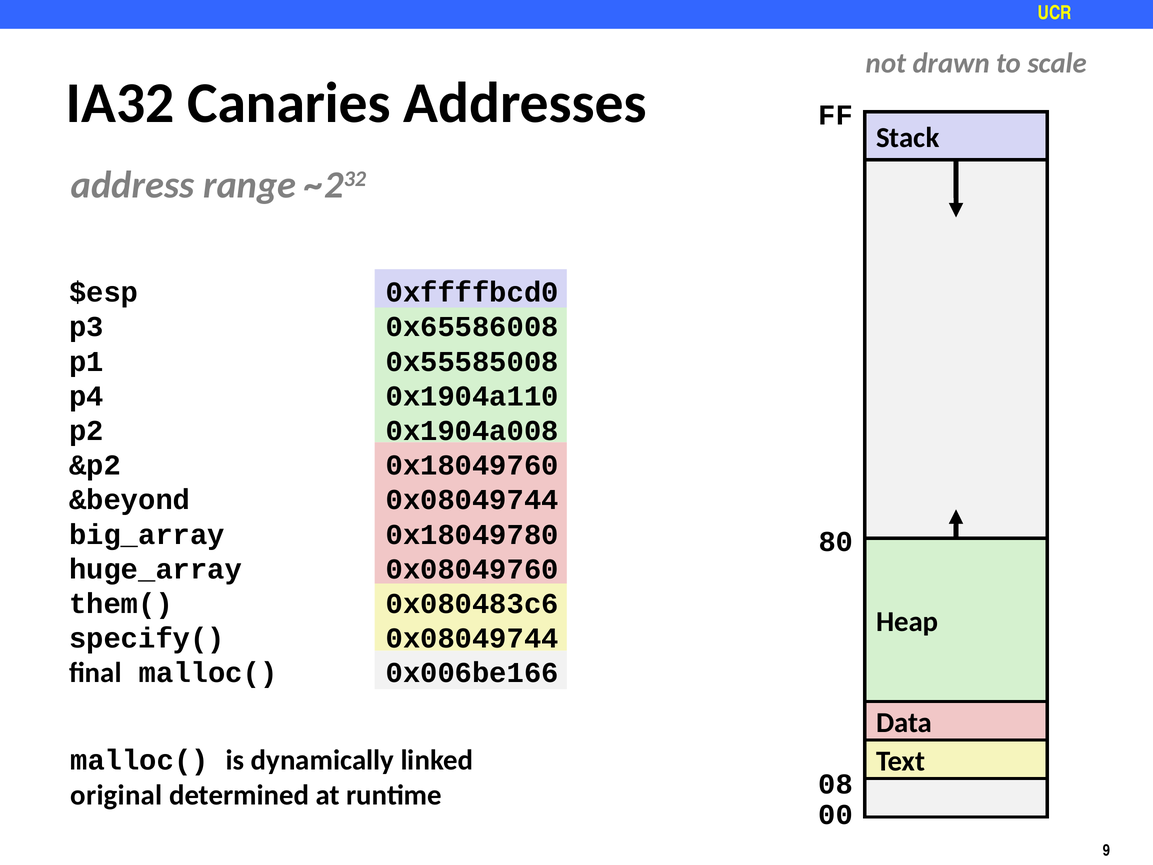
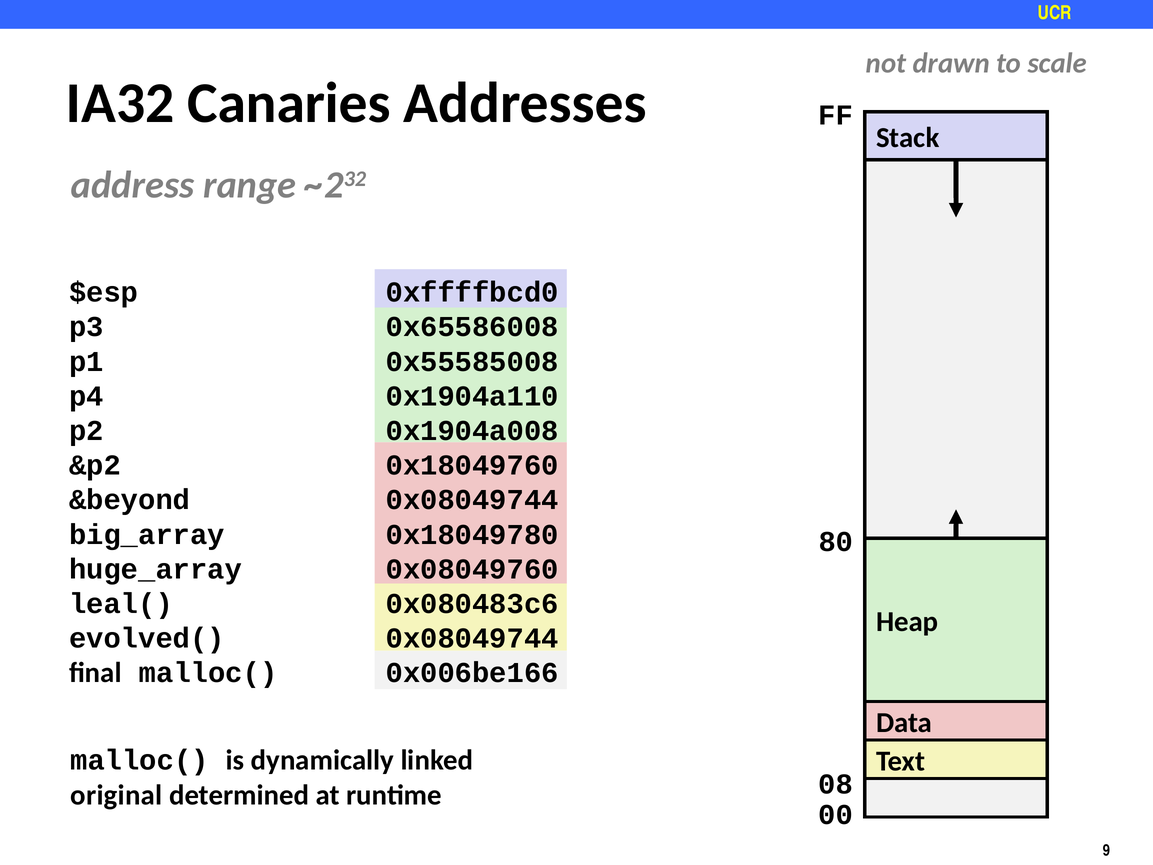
them(: them( -> leal(
specify(: specify( -> evolved(
